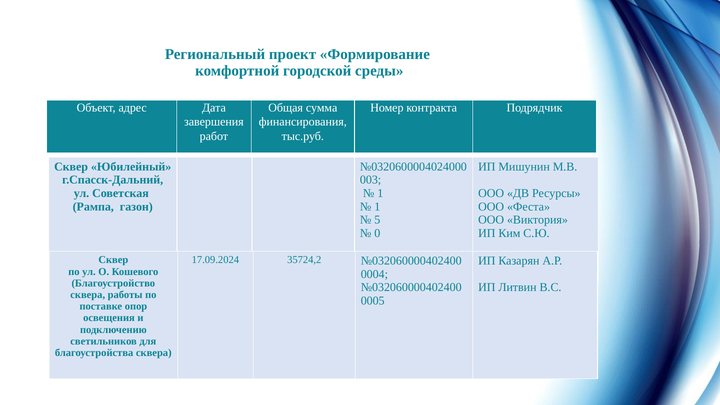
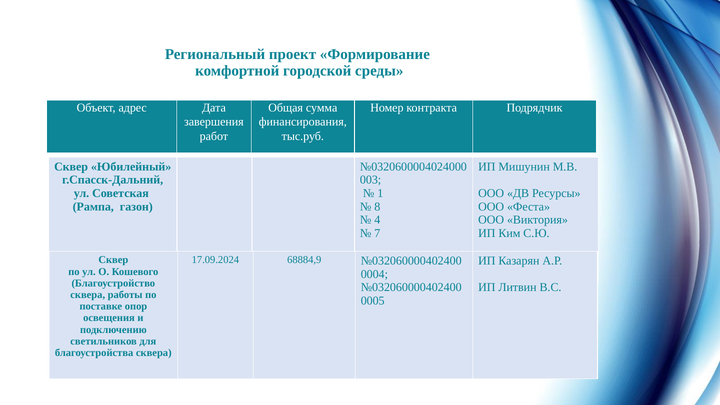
1 at (377, 207): 1 -> 8
5: 5 -> 4
0: 0 -> 7
35724,2: 35724,2 -> 68884,9
